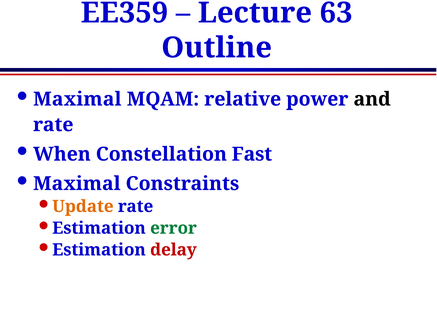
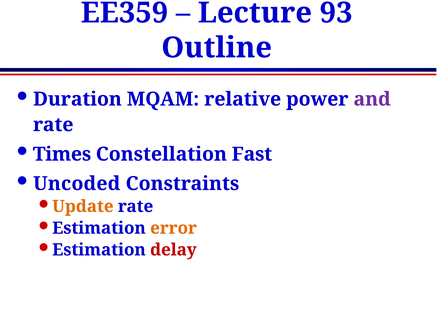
63: 63 -> 93
Maximal at (77, 99): Maximal -> Duration
and colour: black -> purple
When: When -> Times
Maximal at (77, 184): Maximal -> Uncoded
error colour: green -> orange
